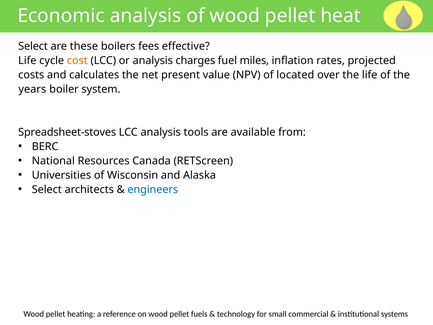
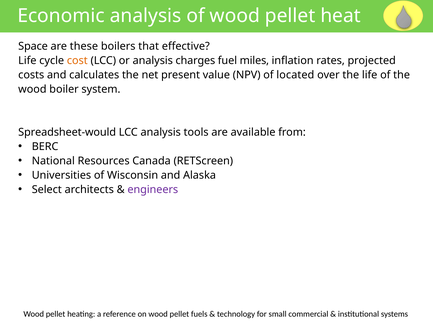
Select at (33, 46): Select -> Space
fees: fees -> that
years at (32, 89): years -> wood
Spreadsheet-stoves: Spreadsheet-stoves -> Spreadsheet-would
engineers colour: blue -> purple
